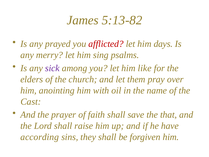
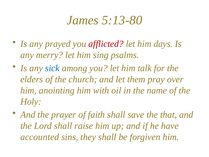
5:13-82: 5:13-82 -> 5:13-80
sick colour: purple -> blue
like: like -> talk
Cast: Cast -> Holy
according: according -> accounted
